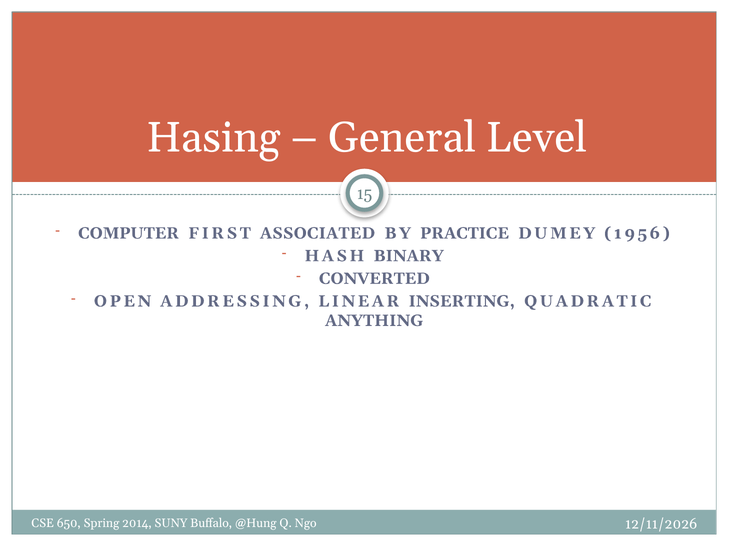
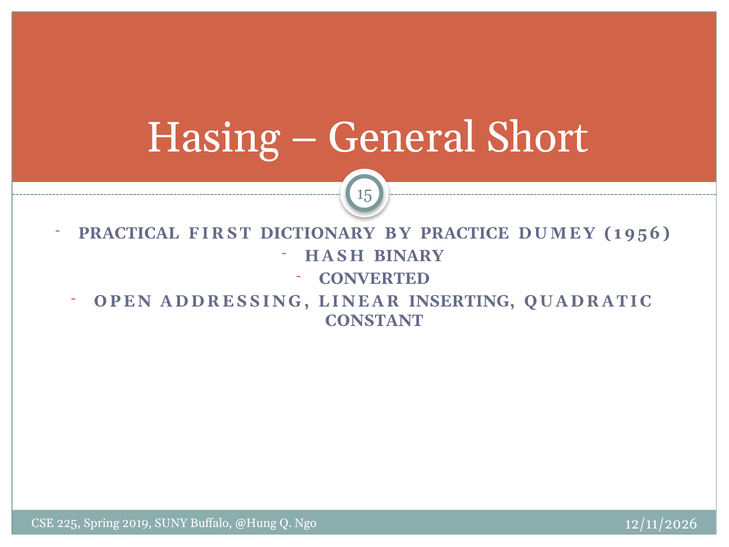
Level: Level -> Short
COMPUTER: COMPUTER -> PRACTICAL
ASSOCIATED: ASSOCIATED -> DICTIONARY
ANYTHING: ANYTHING -> CONSTANT
650: 650 -> 225
2014: 2014 -> 2019
